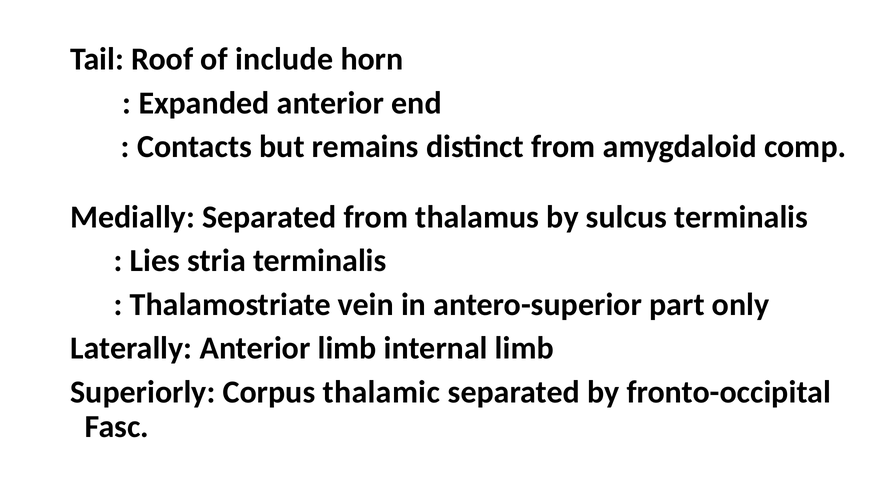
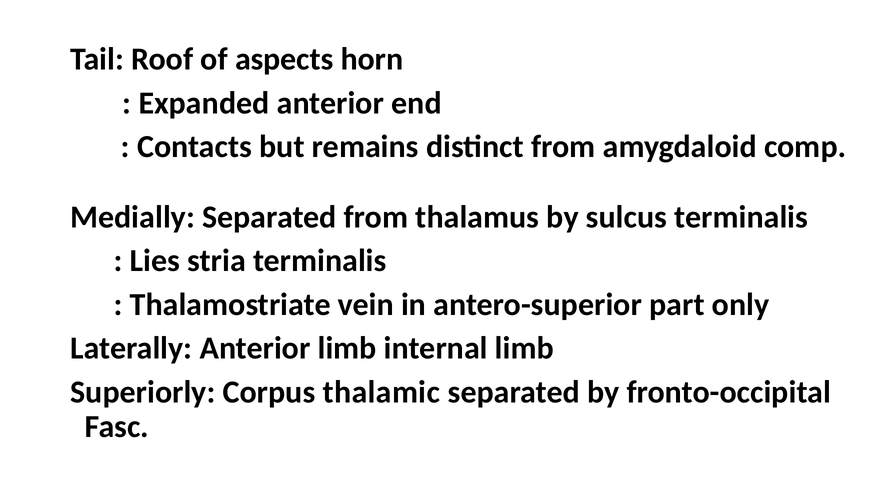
include: include -> aspects
